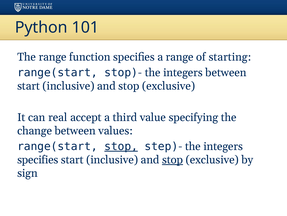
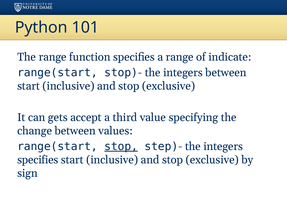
starting: starting -> indicate
real: real -> gets
stop at (173, 159) underline: present -> none
